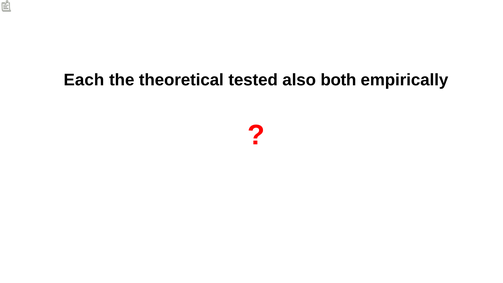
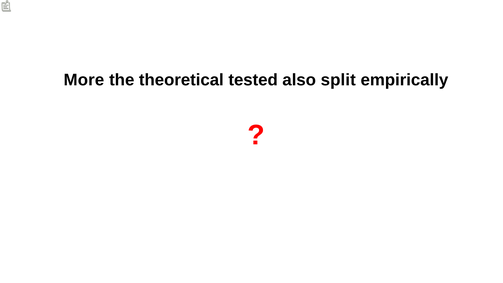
Each: Each -> More
both: both -> split
